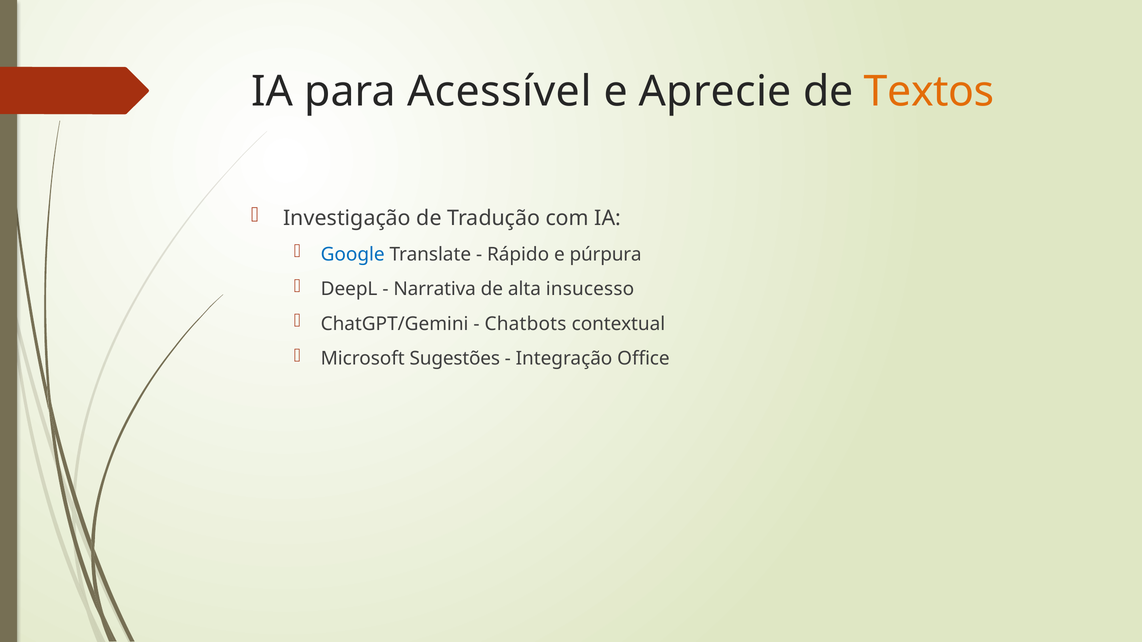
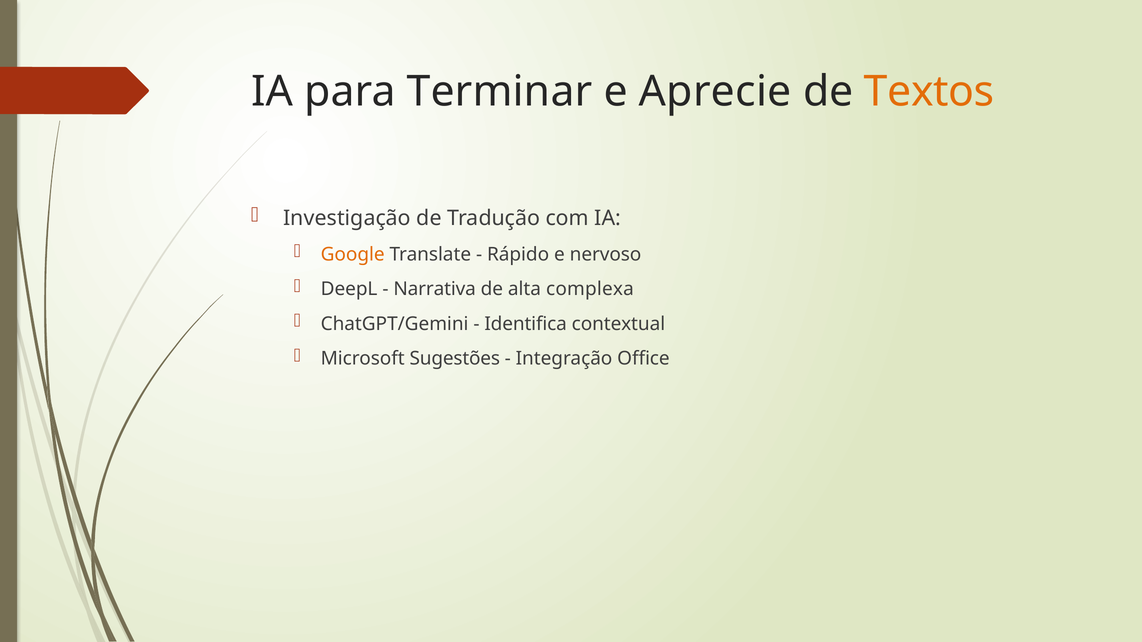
Acessível: Acessível -> Terminar
Google colour: blue -> orange
púrpura: púrpura -> nervoso
insucesso: insucesso -> complexa
Chatbots: Chatbots -> Identifica
